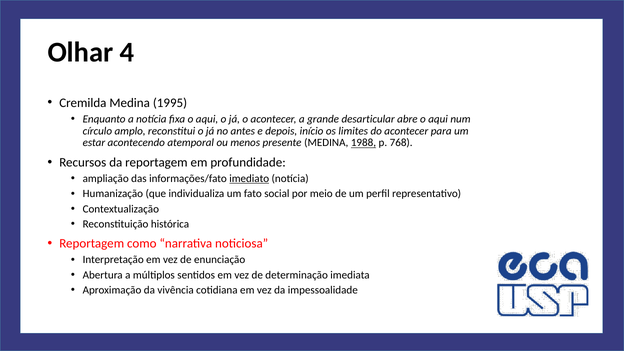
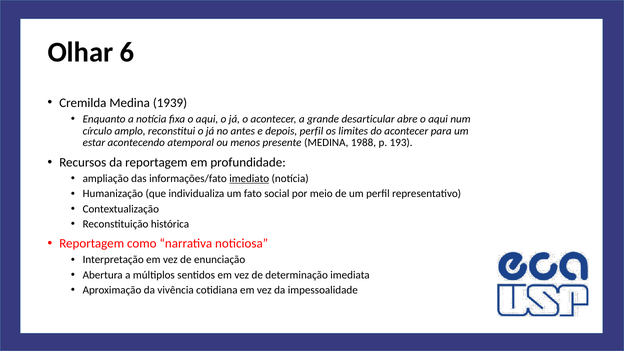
4: 4 -> 6
1995: 1995 -> 1939
depois início: início -> perfil
1988 underline: present -> none
768: 768 -> 193
